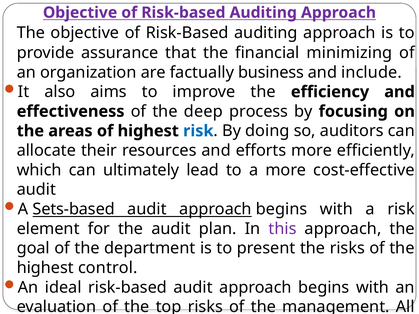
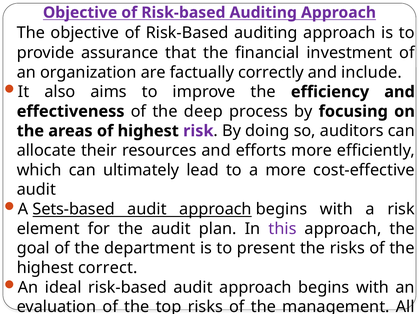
minimizing: minimizing -> investment
business: business -> correctly
risk at (198, 131) colour: blue -> purple
control: control -> correct
